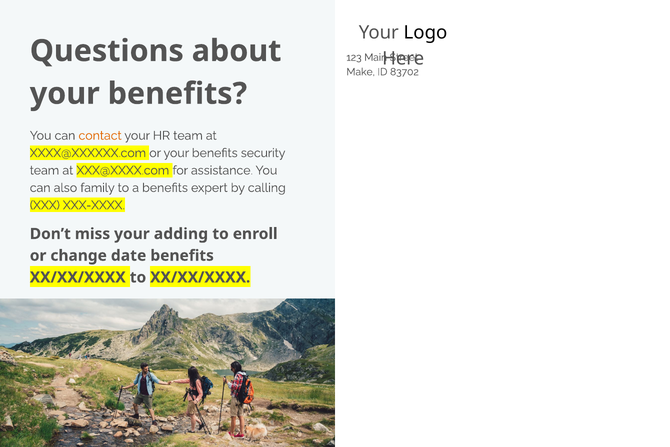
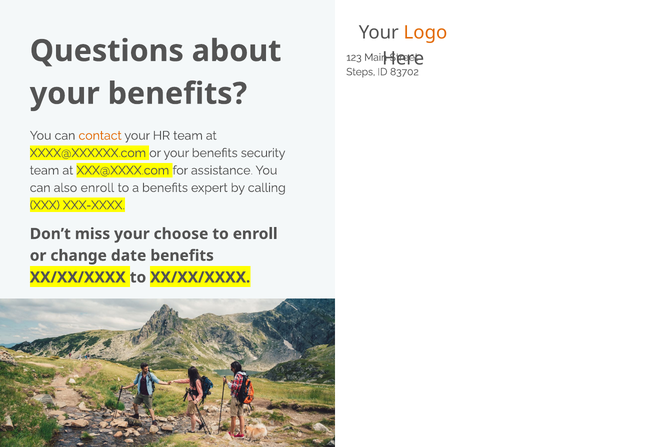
Logo colour: black -> orange
Make: Make -> Steps
also family: family -> enroll
adding: adding -> choose
